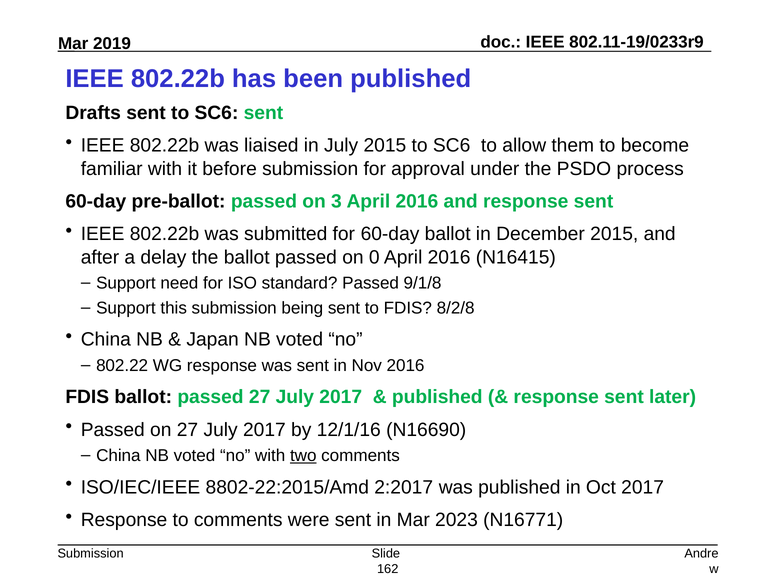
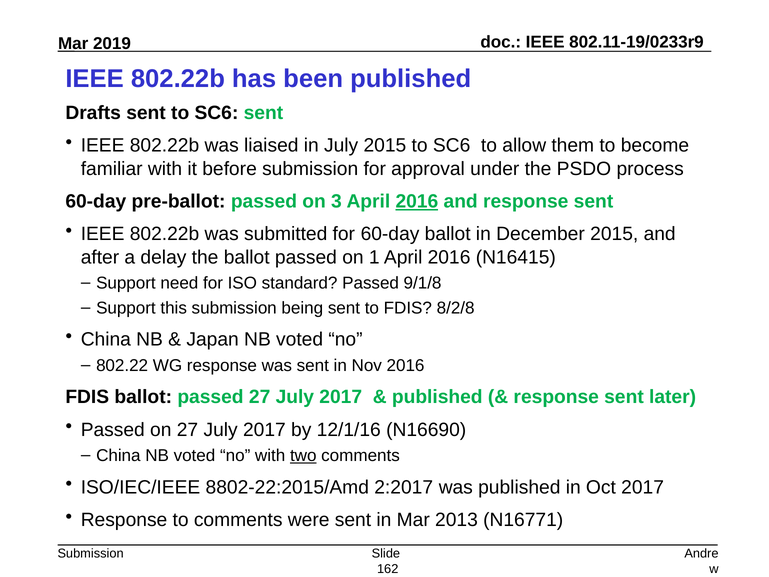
2016 at (417, 201) underline: none -> present
0: 0 -> 1
2023: 2023 -> 2013
